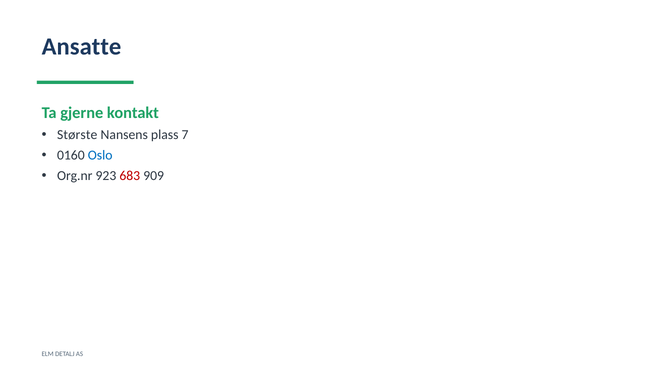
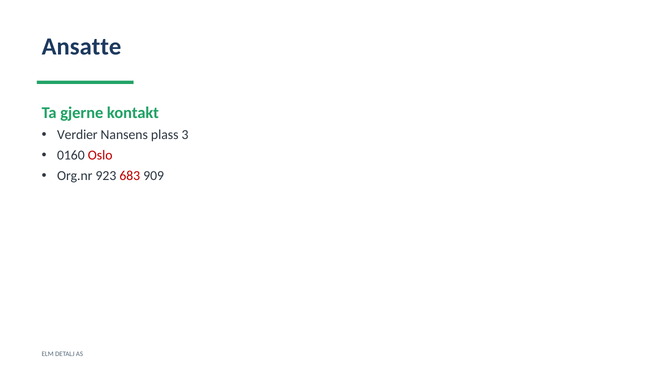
Største: Største -> Verdier
7: 7 -> 3
Oslo colour: blue -> red
